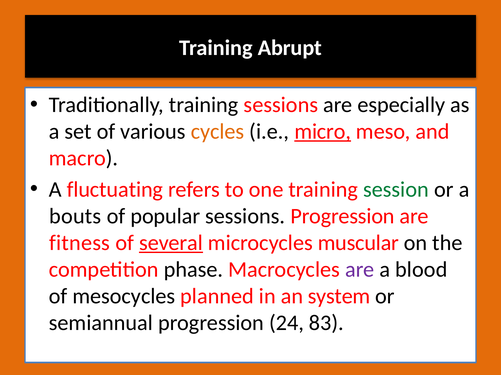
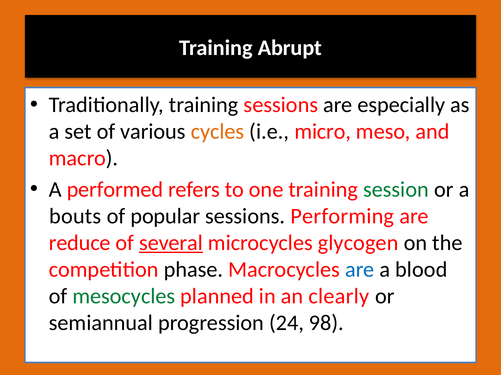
micro underline: present -> none
fluctuating: fluctuating -> performed
sessions Progression: Progression -> Performing
fitness: fitness -> reduce
muscular: muscular -> glycogen
are at (360, 270) colour: purple -> blue
mesocycles colour: black -> green
system: system -> clearly
83: 83 -> 98
